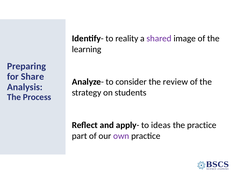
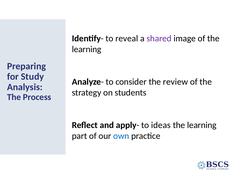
reality: reality -> reveal
Share: Share -> Study
practice at (202, 125): practice -> learning
own colour: purple -> blue
